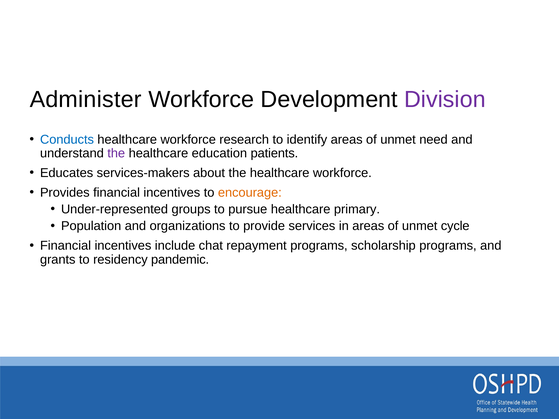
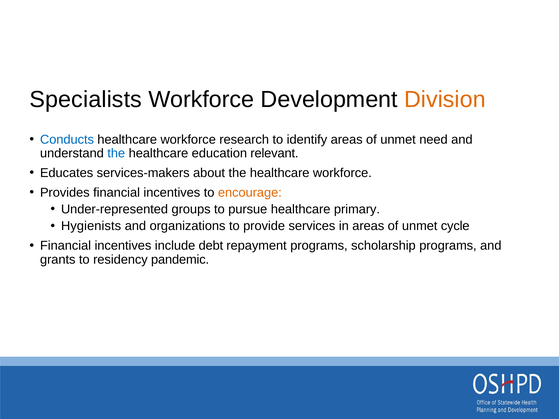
Administer: Administer -> Specialists
Division colour: purple -> orange
the at (116, 153) colour: purple -> blue
patients: patients -> relevant
Population: Population -> Hygienists
chat: chat -> debt
